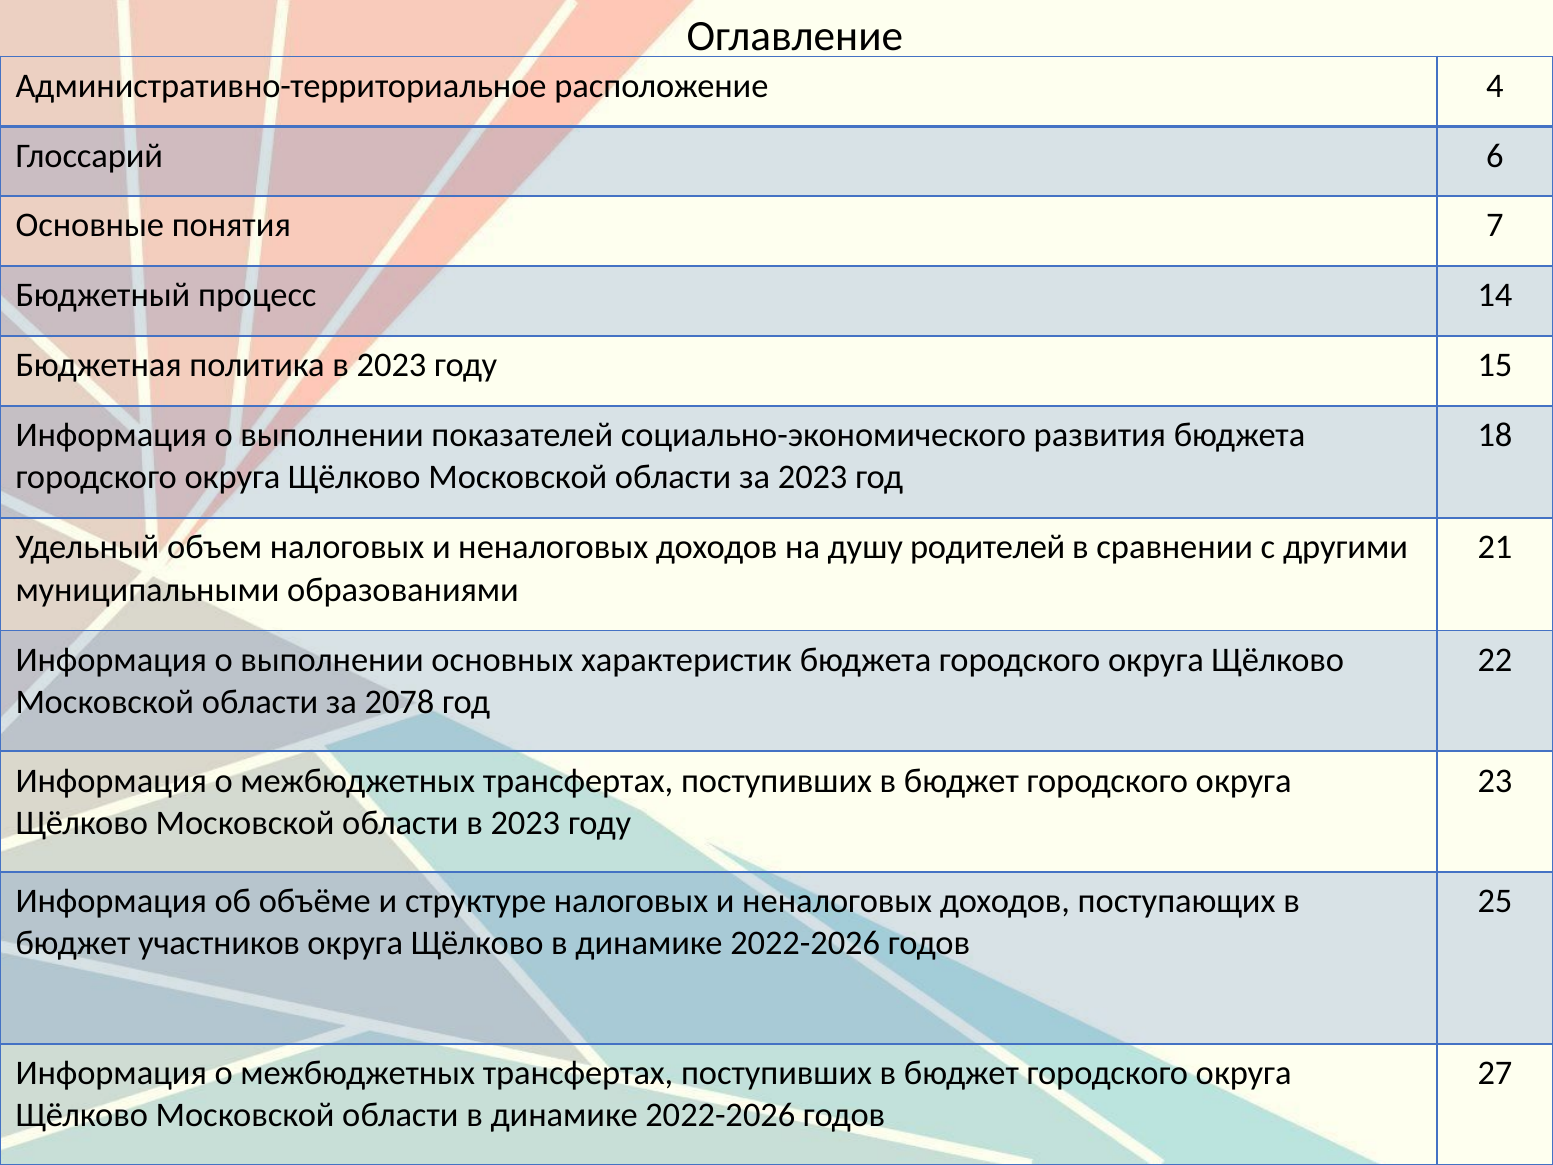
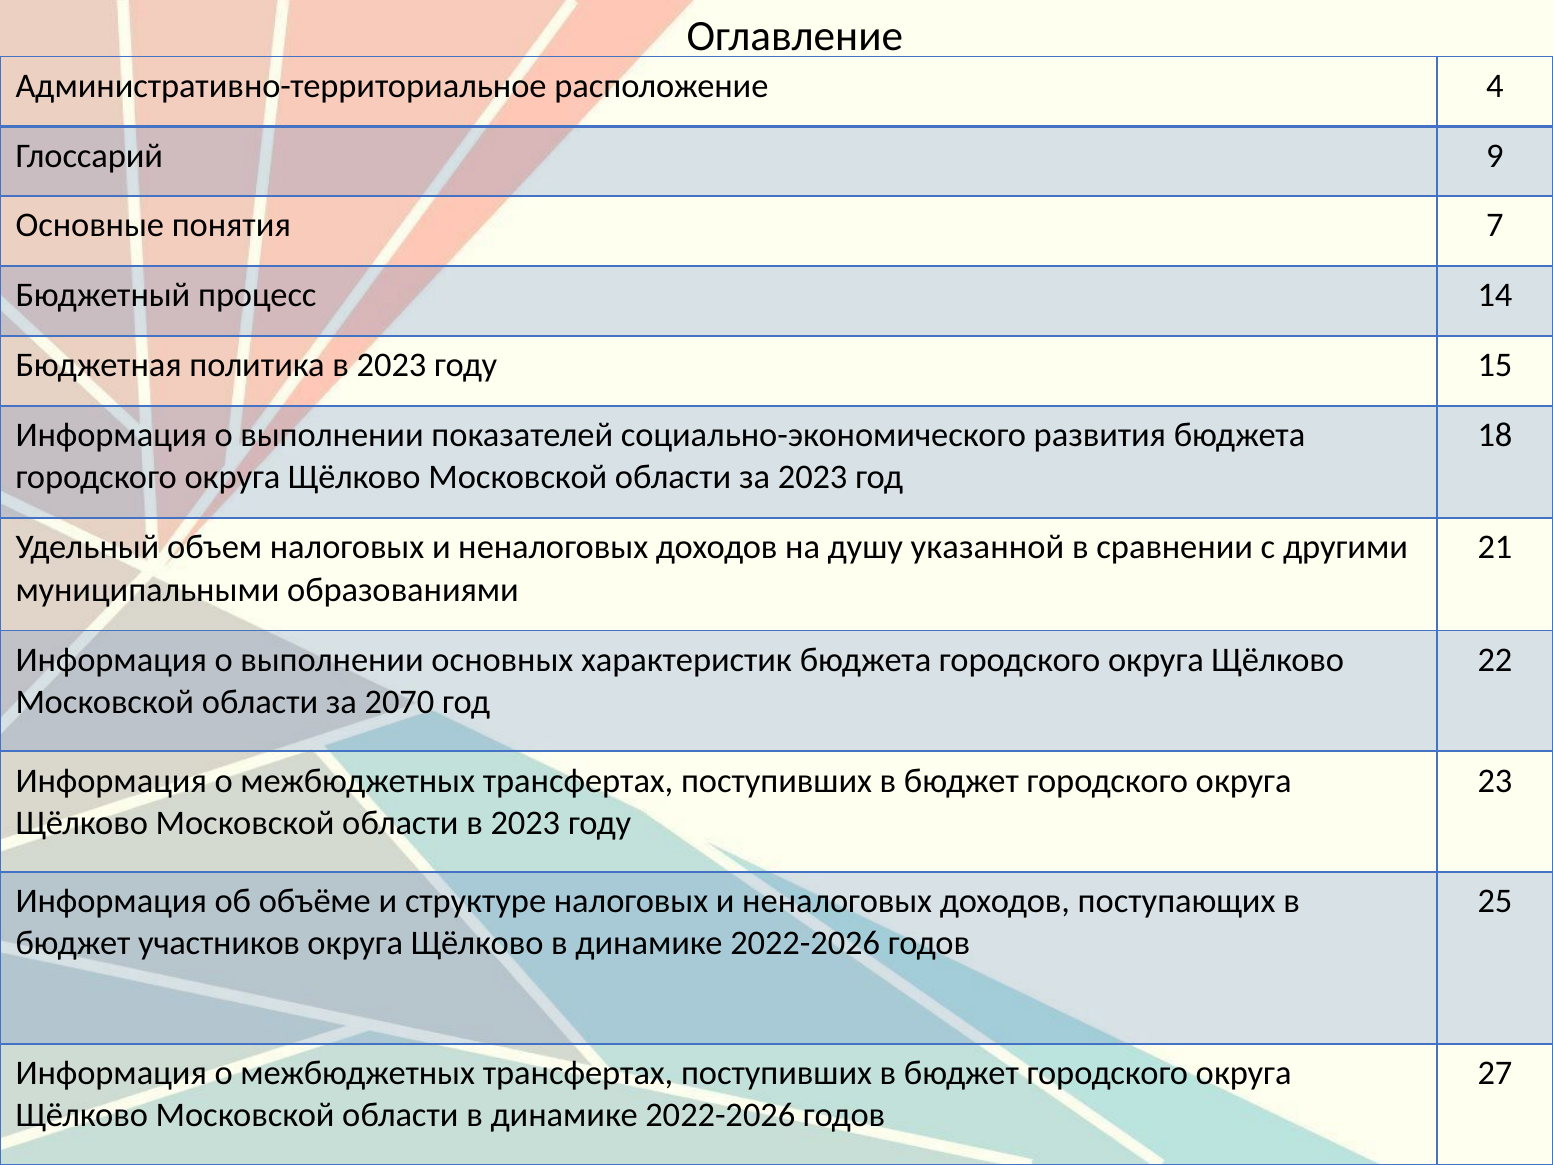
6: 6 -> 9
родителей: родителей -> указанной
2078: 2078 -> 2070
